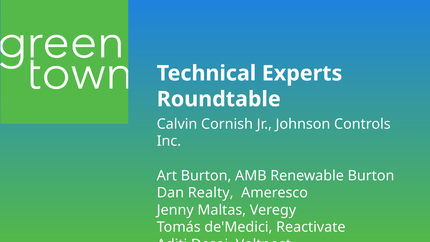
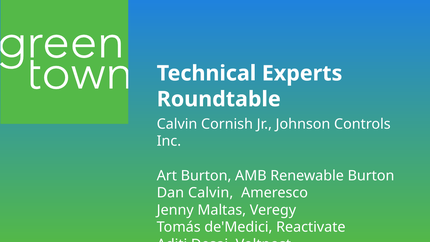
Dan Realty: Realty -> Calvin
